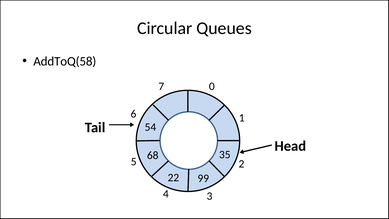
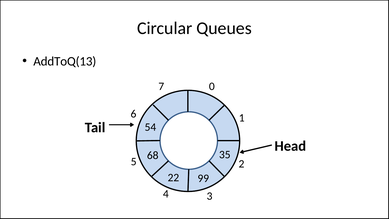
AddToQ(58: AddToQ(58 -> AddToQ(13
